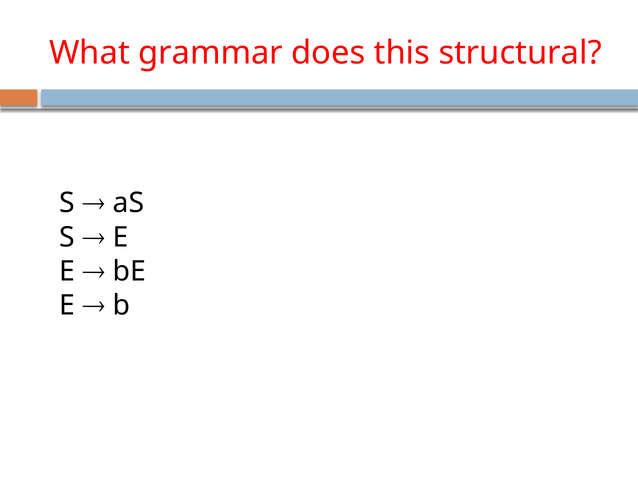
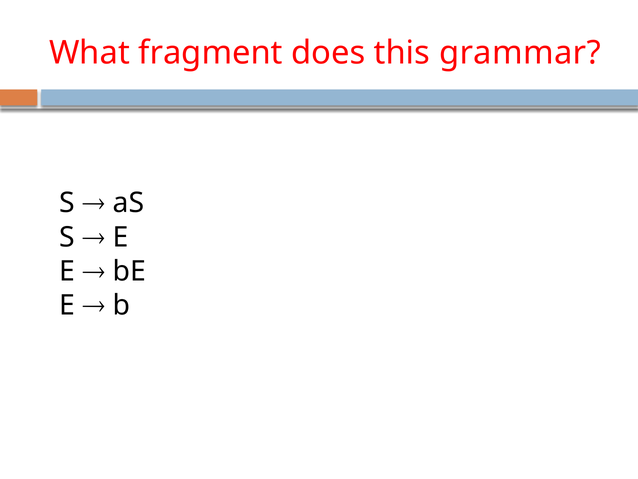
grammar: grammar -> fragment
structural: structural -> grammar
